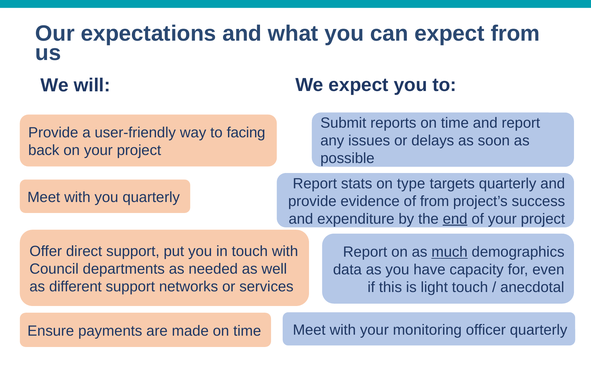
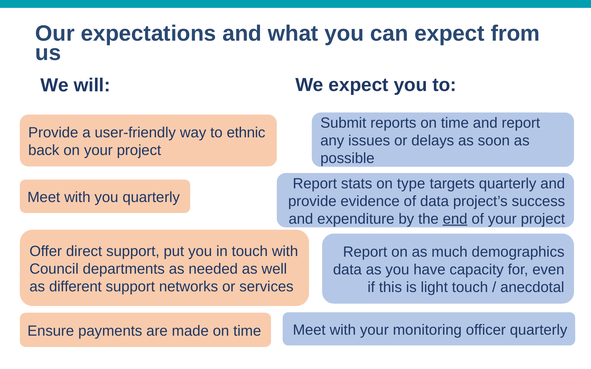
facing: facing -> ethnic
of from: from -> data
much underline: present -> none
